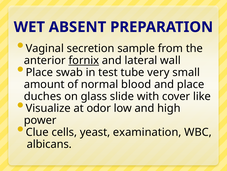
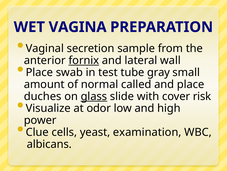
ABSENT: ABSENT -> VAGINA
very: very -> gray
blood: blood -> called
glass underline: none -> present
like: like -> risk
